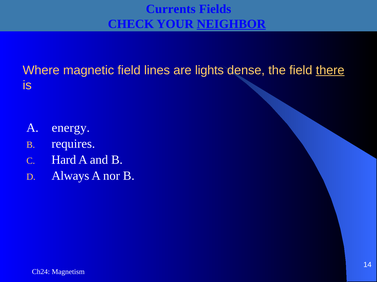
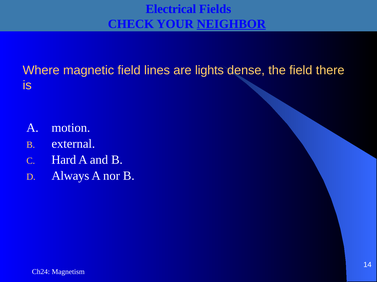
Currents: Currents -> Electrical
there underline: present -> none
energy: energy -> motion
requires: requires -> external
